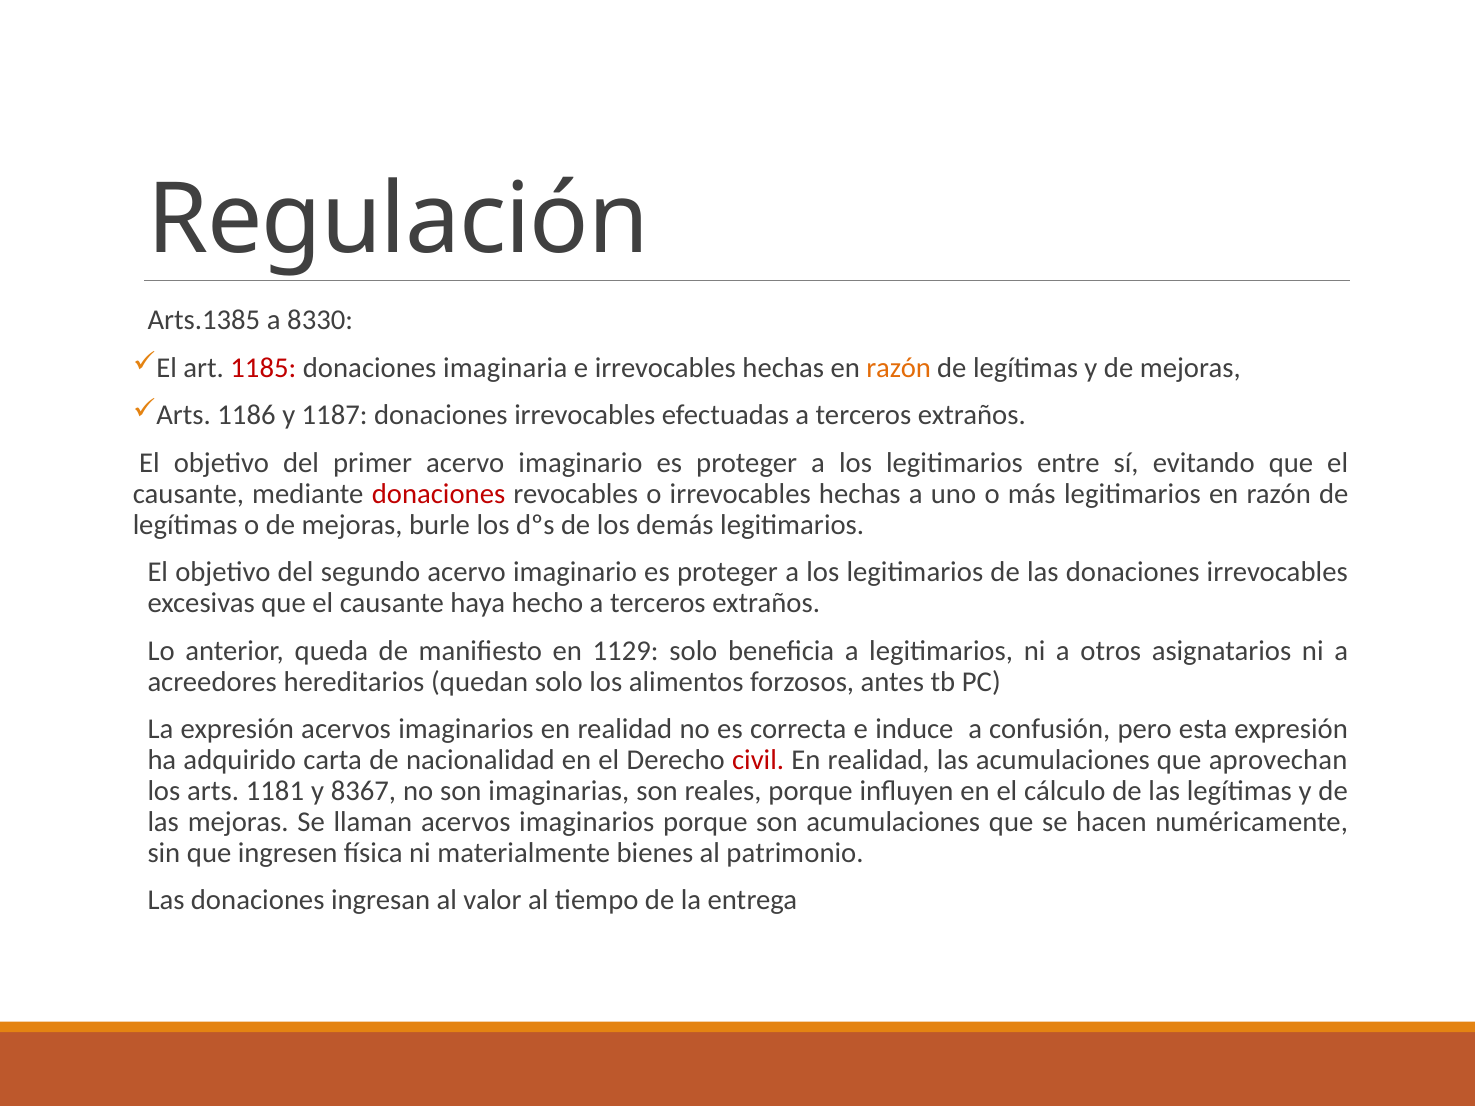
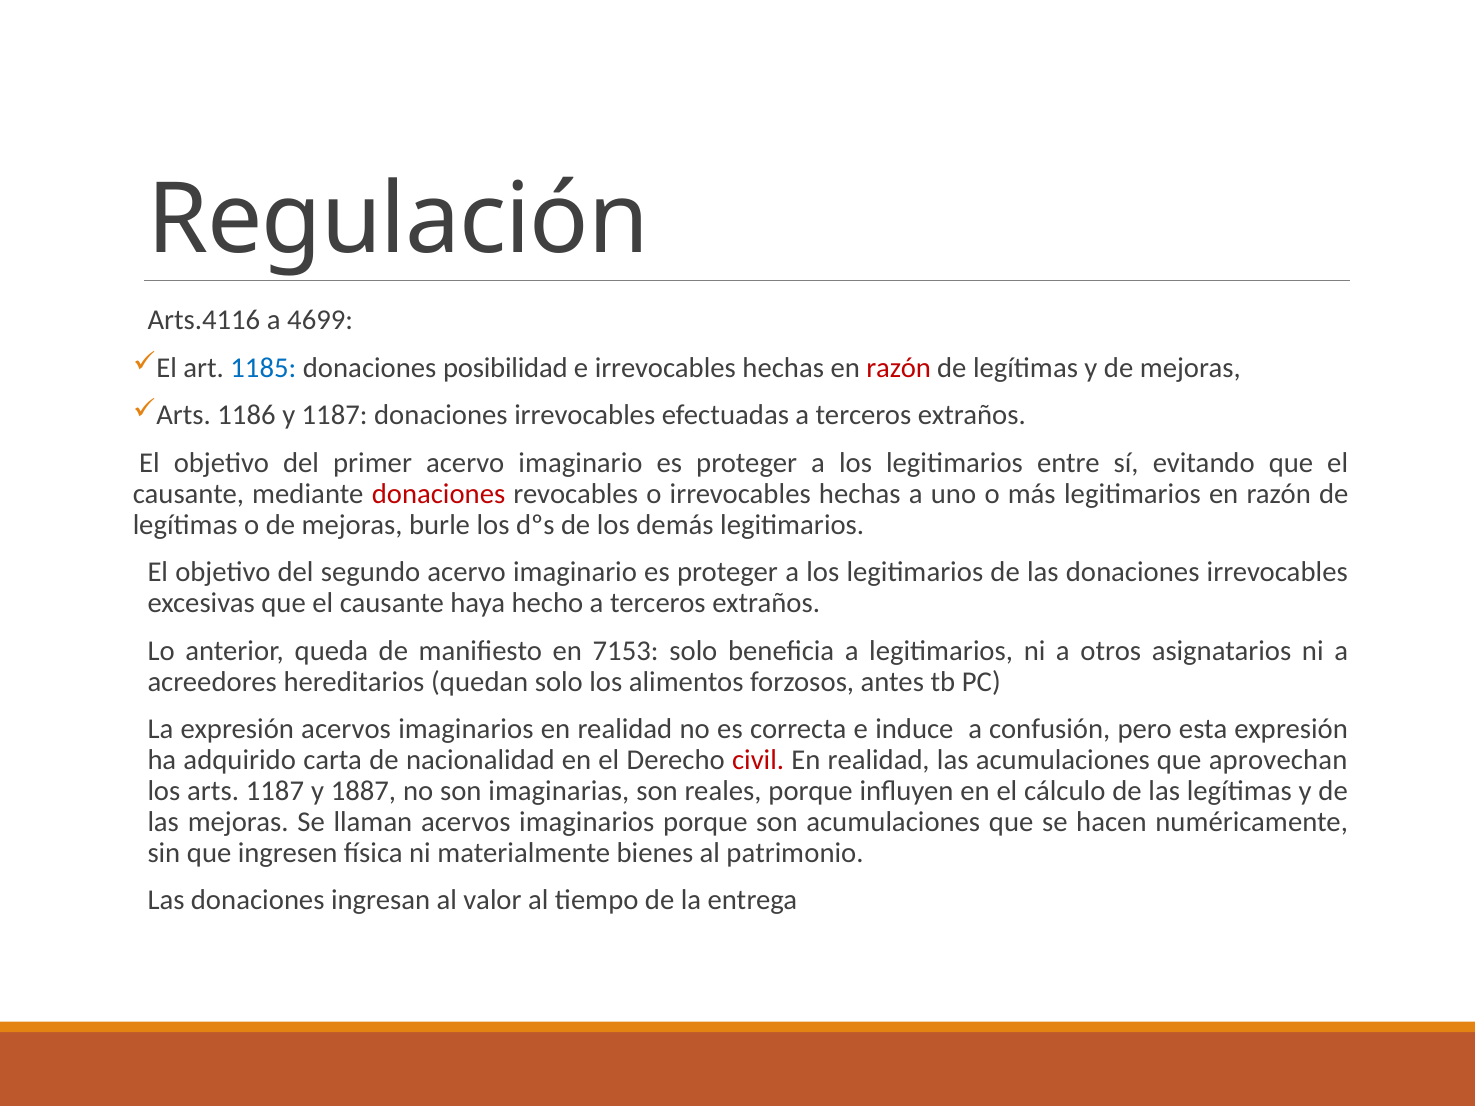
Arts.1385: Arts.1385 -> Arts.4116
8330: 8330 -> 4699
1185 colour: red -> blue
imaginaria: imaginaria -> posibilidad
razón at (899, 368) colour: orange -> red
1129: 1129 -> 7153
arts 1181: 1181 -> 1187
8367: 8367 -> 1887
